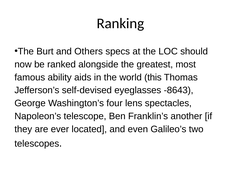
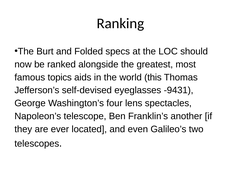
Others: Others -> Folded
ability: ability -> topics
-8643: -8643 -> -9431
